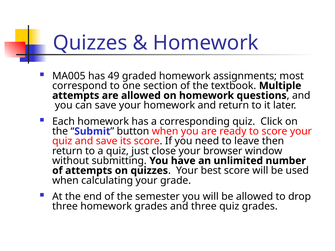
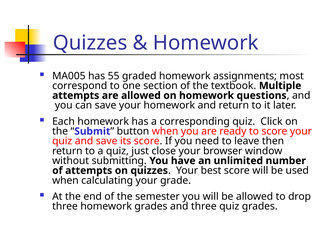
49: 49 -> 55
